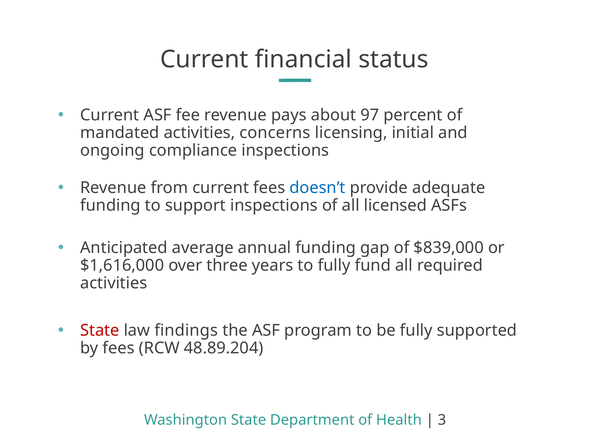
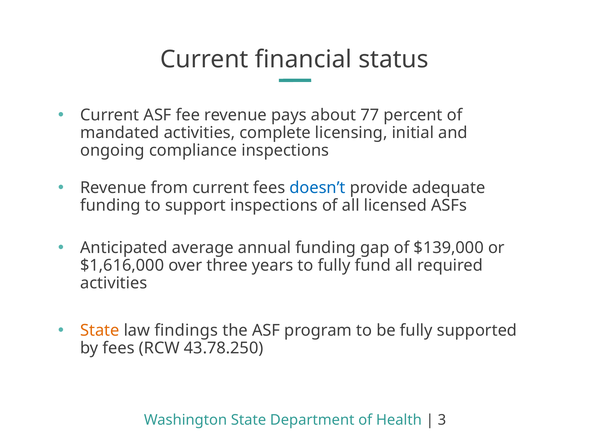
97: 97 -> 77
concerns: concerns -> complete
$839,000: $839,000 -> $139,000
State at (100, 331) colour: red -> orange
48.89.204: 48.89.204 -> 43.78.250
